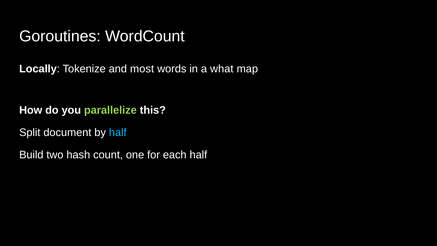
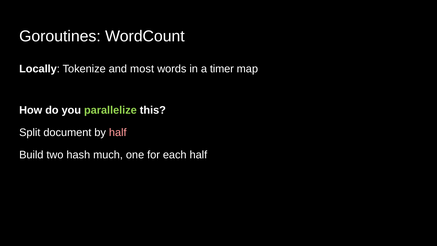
what: what -> timer
half at (118, 132) colour: light blue -> pink
count: count -> much
